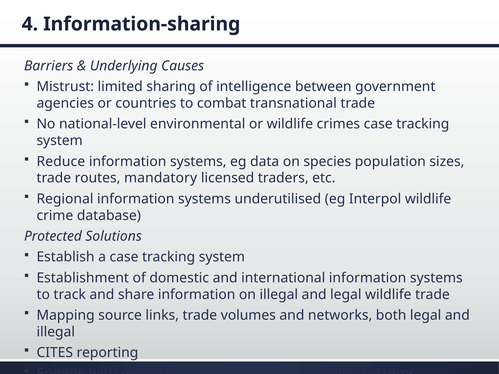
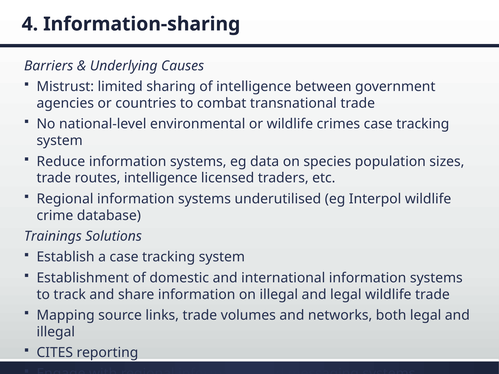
routes mandatory: mandatory -> intelligence
Protected: Protected -> Trainings
